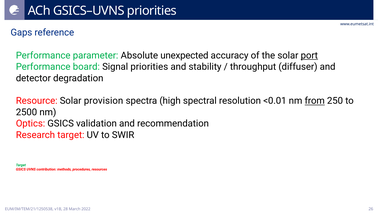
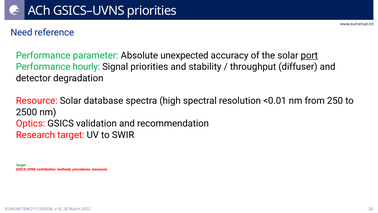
Gaps: Gaps -> Need
board: board -> hourly
provision: provision -> database
from underline: present -> none
